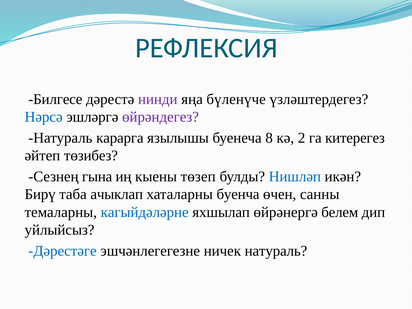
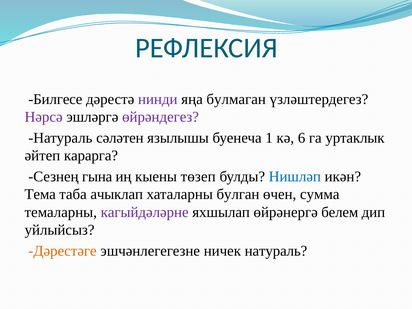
бүленүче: бүленүче -> булмаган
Нәрсә colour: blue -> purple
карарга: карарга -> сәләтен
8: 8 -> 1
2: 2 -> 6
китерегез: китерегез -> уртаклык
төзибез: төзибез -> карарга
Бирү: Бирү -> Тема
буенча: буенча -> булган
санны: санны -> сумма
кагыйдәләрне colour: blue -> purple
Дәрестәге colour: blue -> orange
